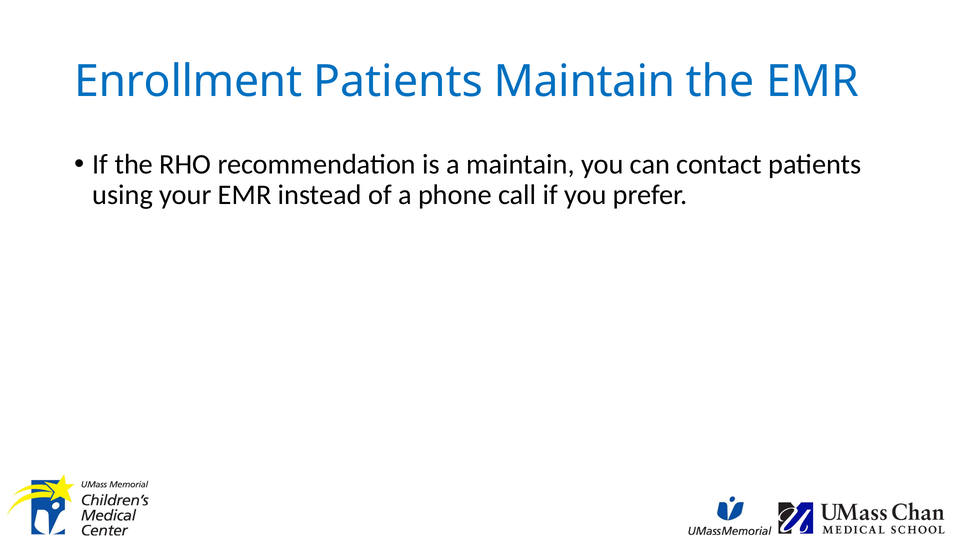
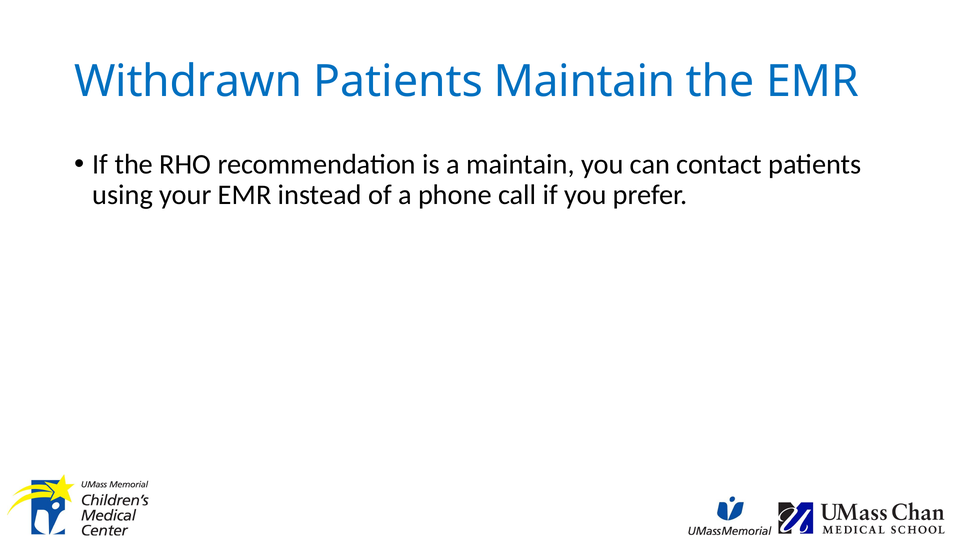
Enrollment: Enrollment -> Withdrawn
